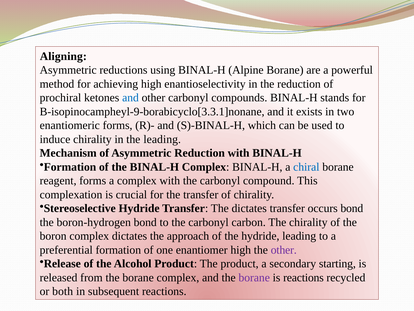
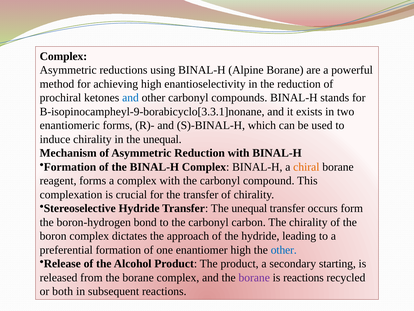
Aligning at (63, 56): Aligning -> Complex
in the leading: leading -> unequal
chiral colour: blue -> orange
Transfer The dictates: dictates -> unequal
occurs bond: bond -> form
other at (284, 250) colour: purple -> blue
